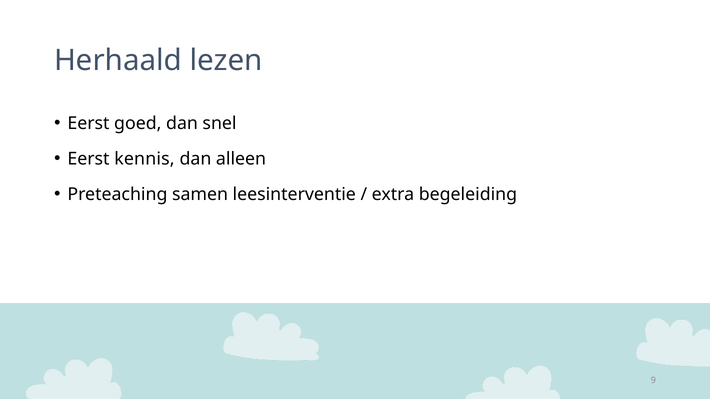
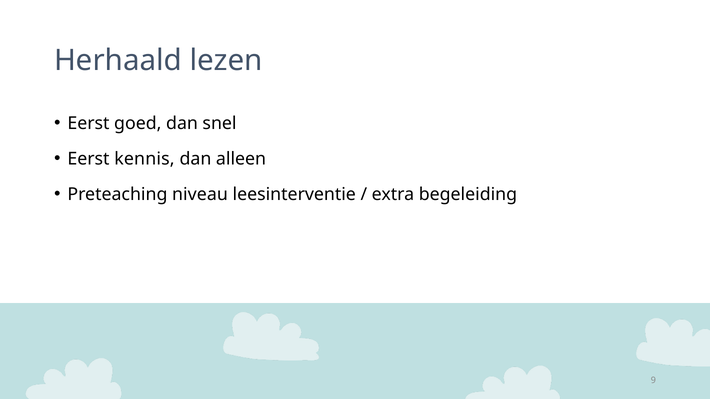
samen: samen -> niveau
